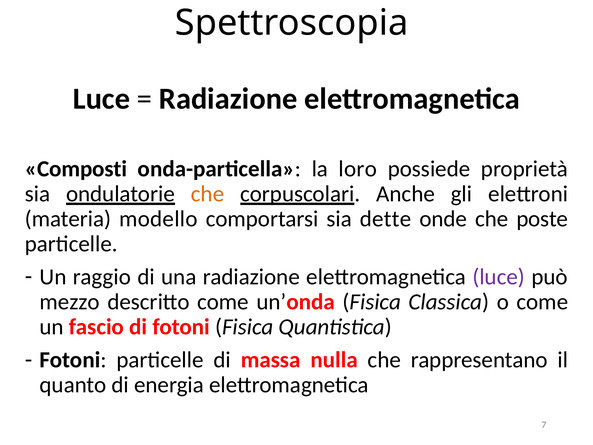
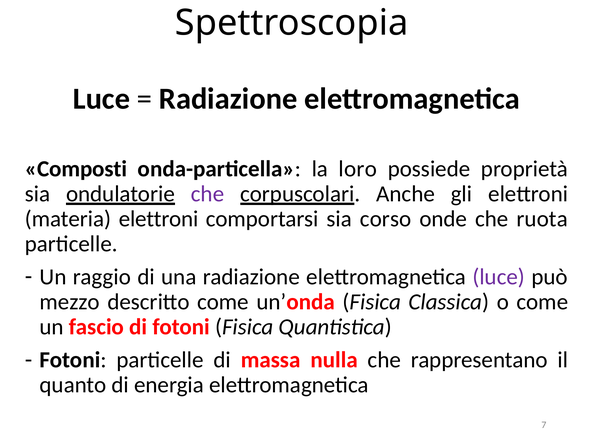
che at (208, 194) colour: orange -> purple
materia modello: modello -> elettroni
dette: dette -> corso
poste: poste -> ruota
